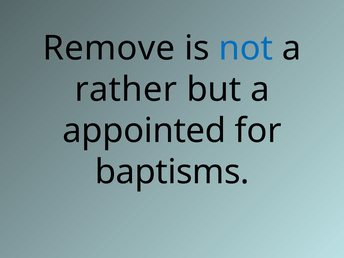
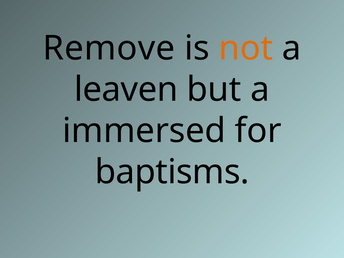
not colour: blue -> orange
rather: rather -> leaven
appointed: appointed -> immersed
